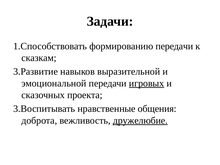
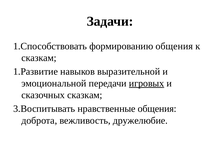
формированию передачи: передачи -> общения
3.Развитие: 3.Развитие -> 1.Развитие
сказочных проекта: проекта -> сказкам
дружелюбие underline: present -> none
